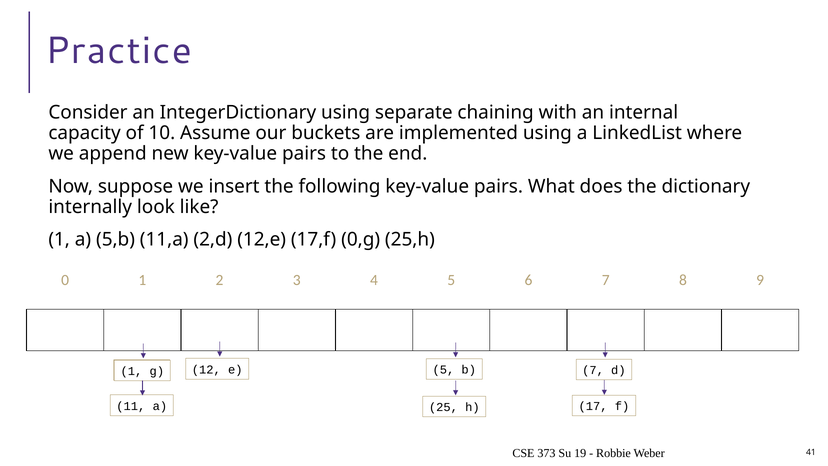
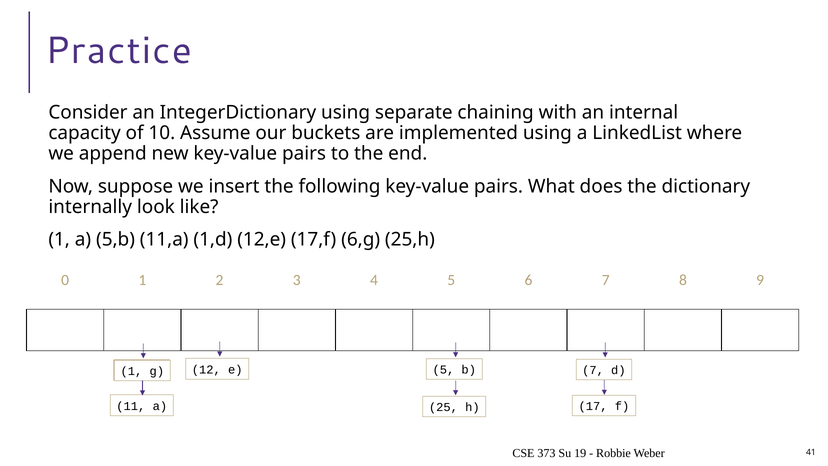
2,d: 2,d -> 1,d
0,g: 0,g -> 6,g
